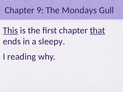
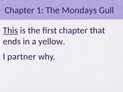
9: 9 -> 1
that underline: present -> none
sleepy: sleepy -> yellow
reading: reading -> partner
